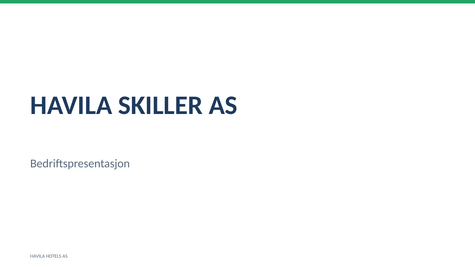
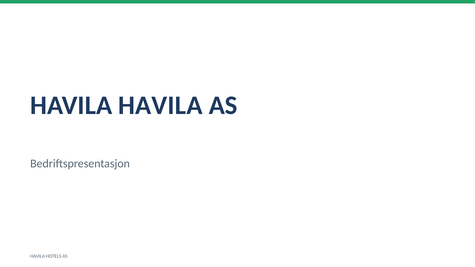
HAVILA SKILLER: SKILLER -> HAVILA
